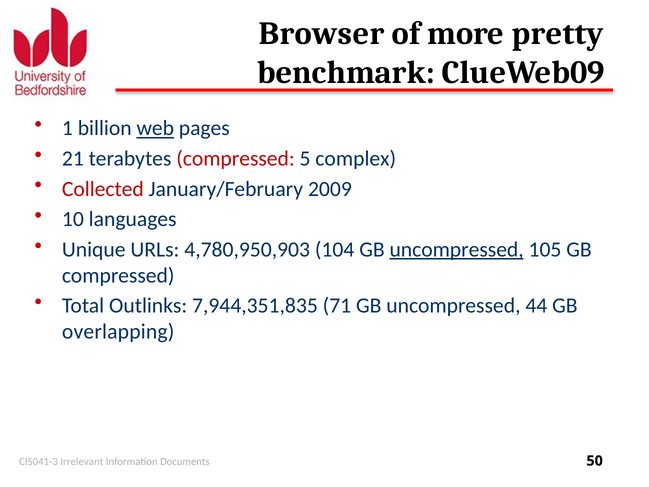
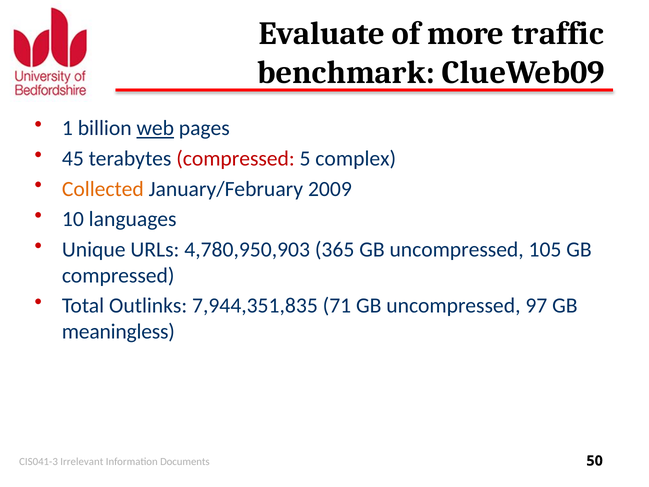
Browser: Browser -> Evaluate
pretty: pretty -> traffic
21: 21 -> 45
Collected colour: red -> orange
104: 104 -> 365
uncompressed at (457, 249) underline: present -> none
44: 44 -> 97
overlapping: overlapping -> meaningless
